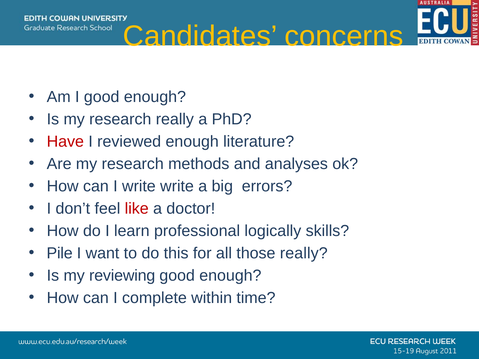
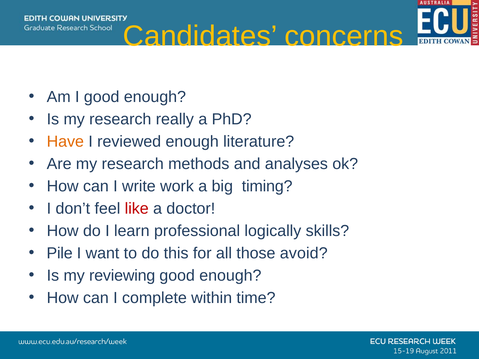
Have colour: red -> orange
write write: write -> work
errors: errors -> timing
those really: really -> avoid
